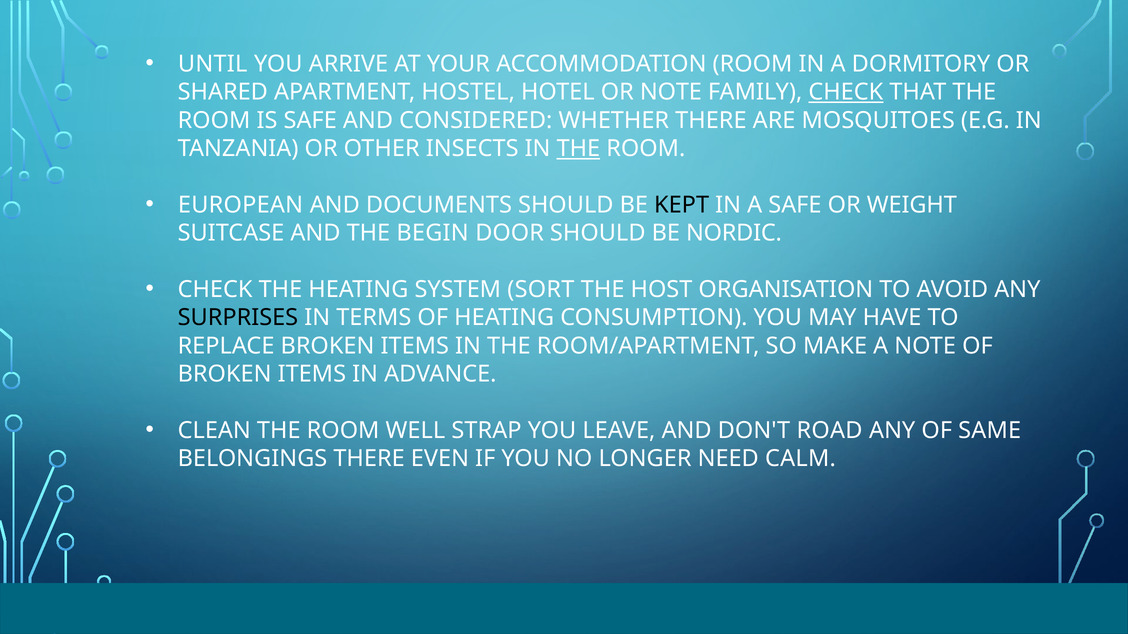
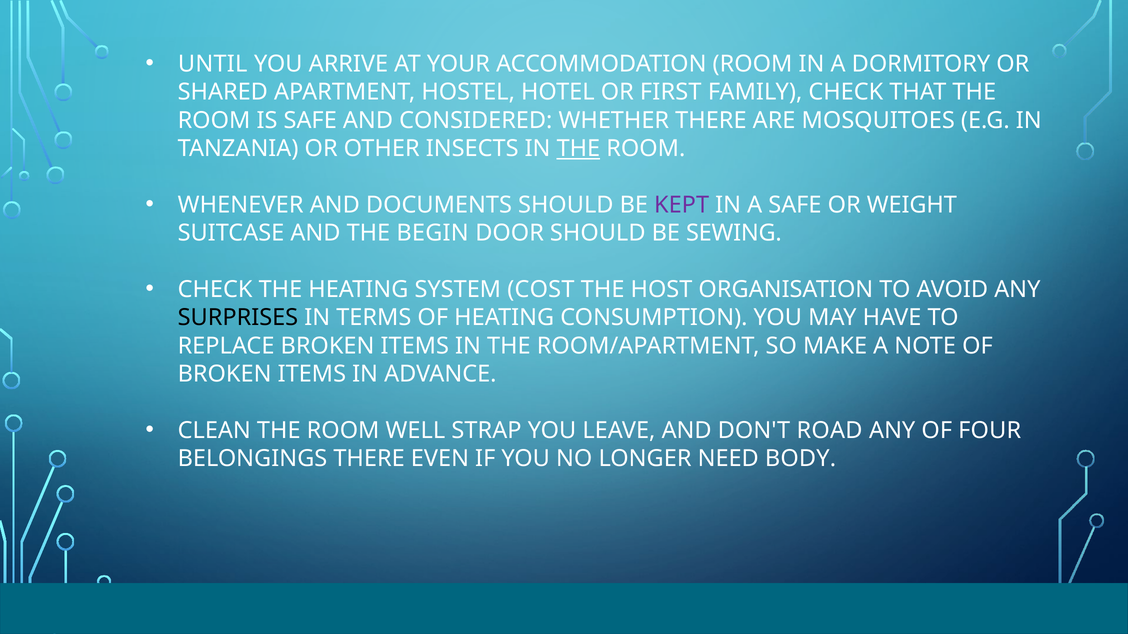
OR NOTE: NOTE -> FIRST
CHECK at (846, 92) underline: present -> none
EUROPEAN: EUROPEAN -> WHENEVER
KEPT colour: black -> purple
NORDIC: NORDIC -> SEWING
SORT: SORT -> COST
SAME: SAME -> FOUR
CALM: CALM -> BODY
